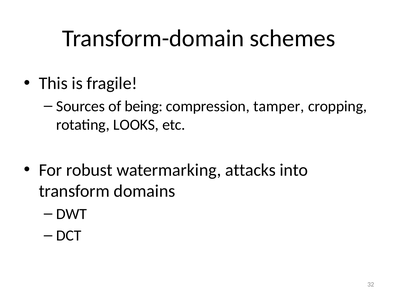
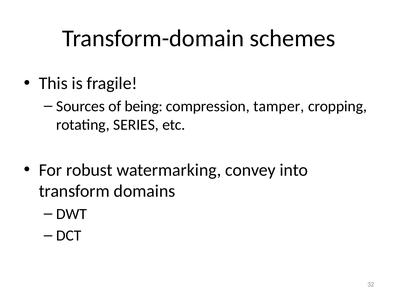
LOOKS: LOOKS -> SERIES
attacks: attacks -> convey
